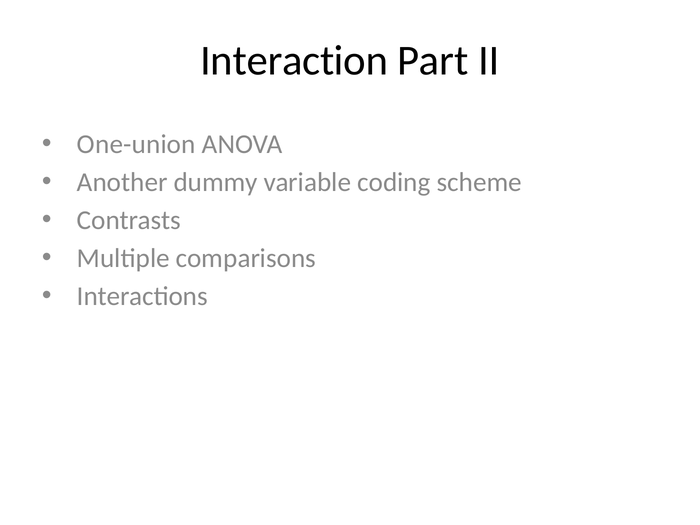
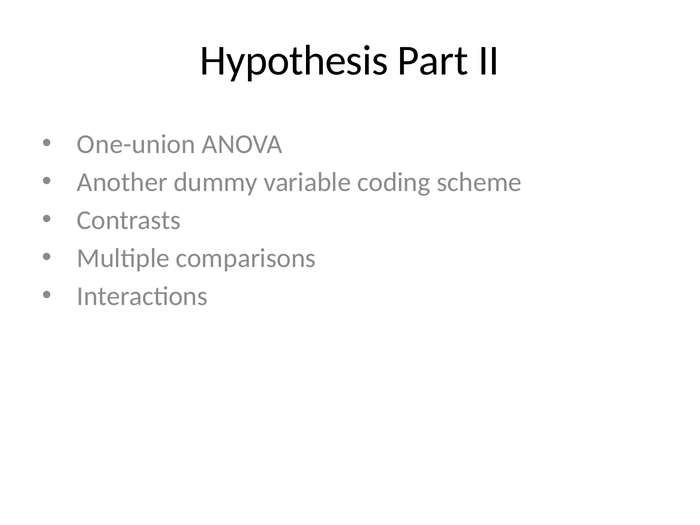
Interaction: Interaction -> Hypothesis
